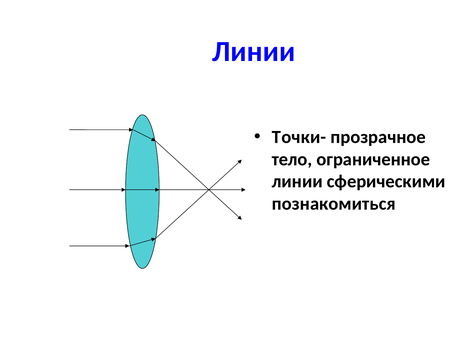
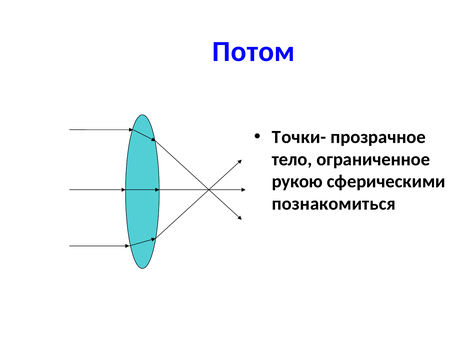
Линии at (254, 52): Линии -> Потом
линии at (297, 182): линии -> рукою
